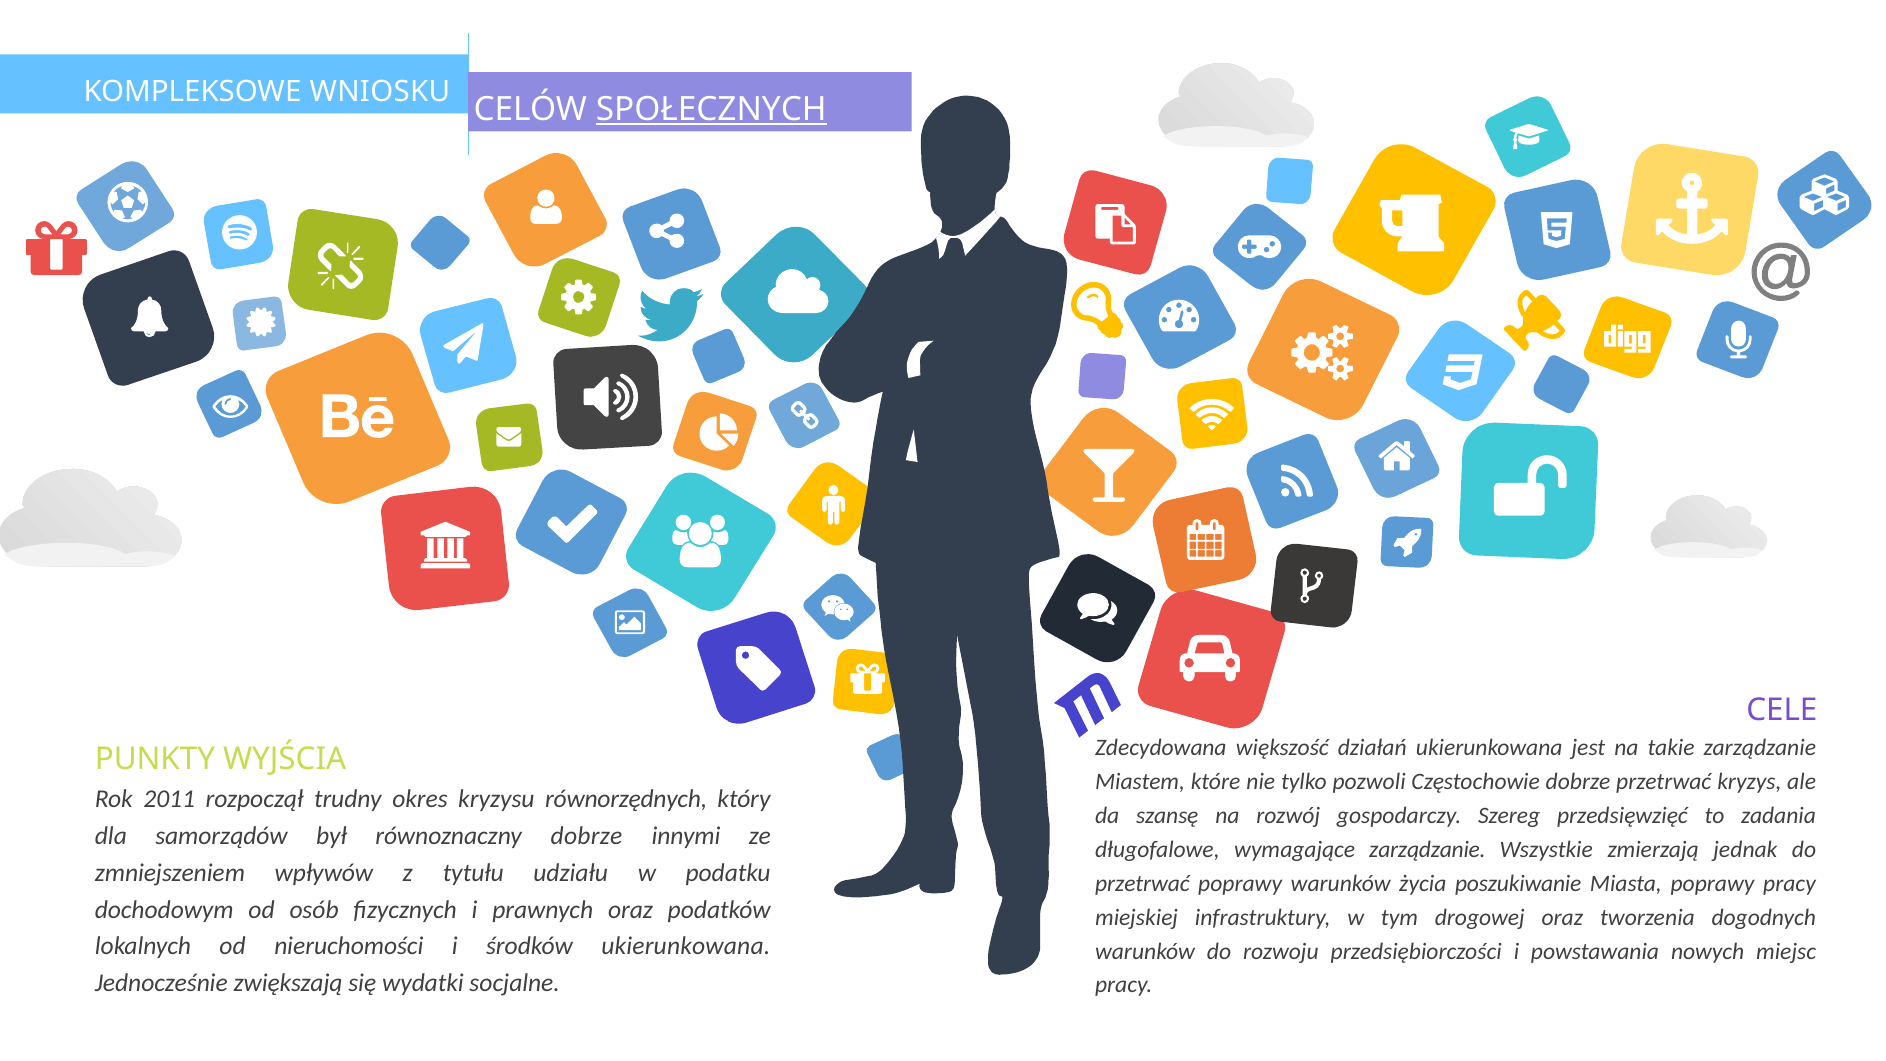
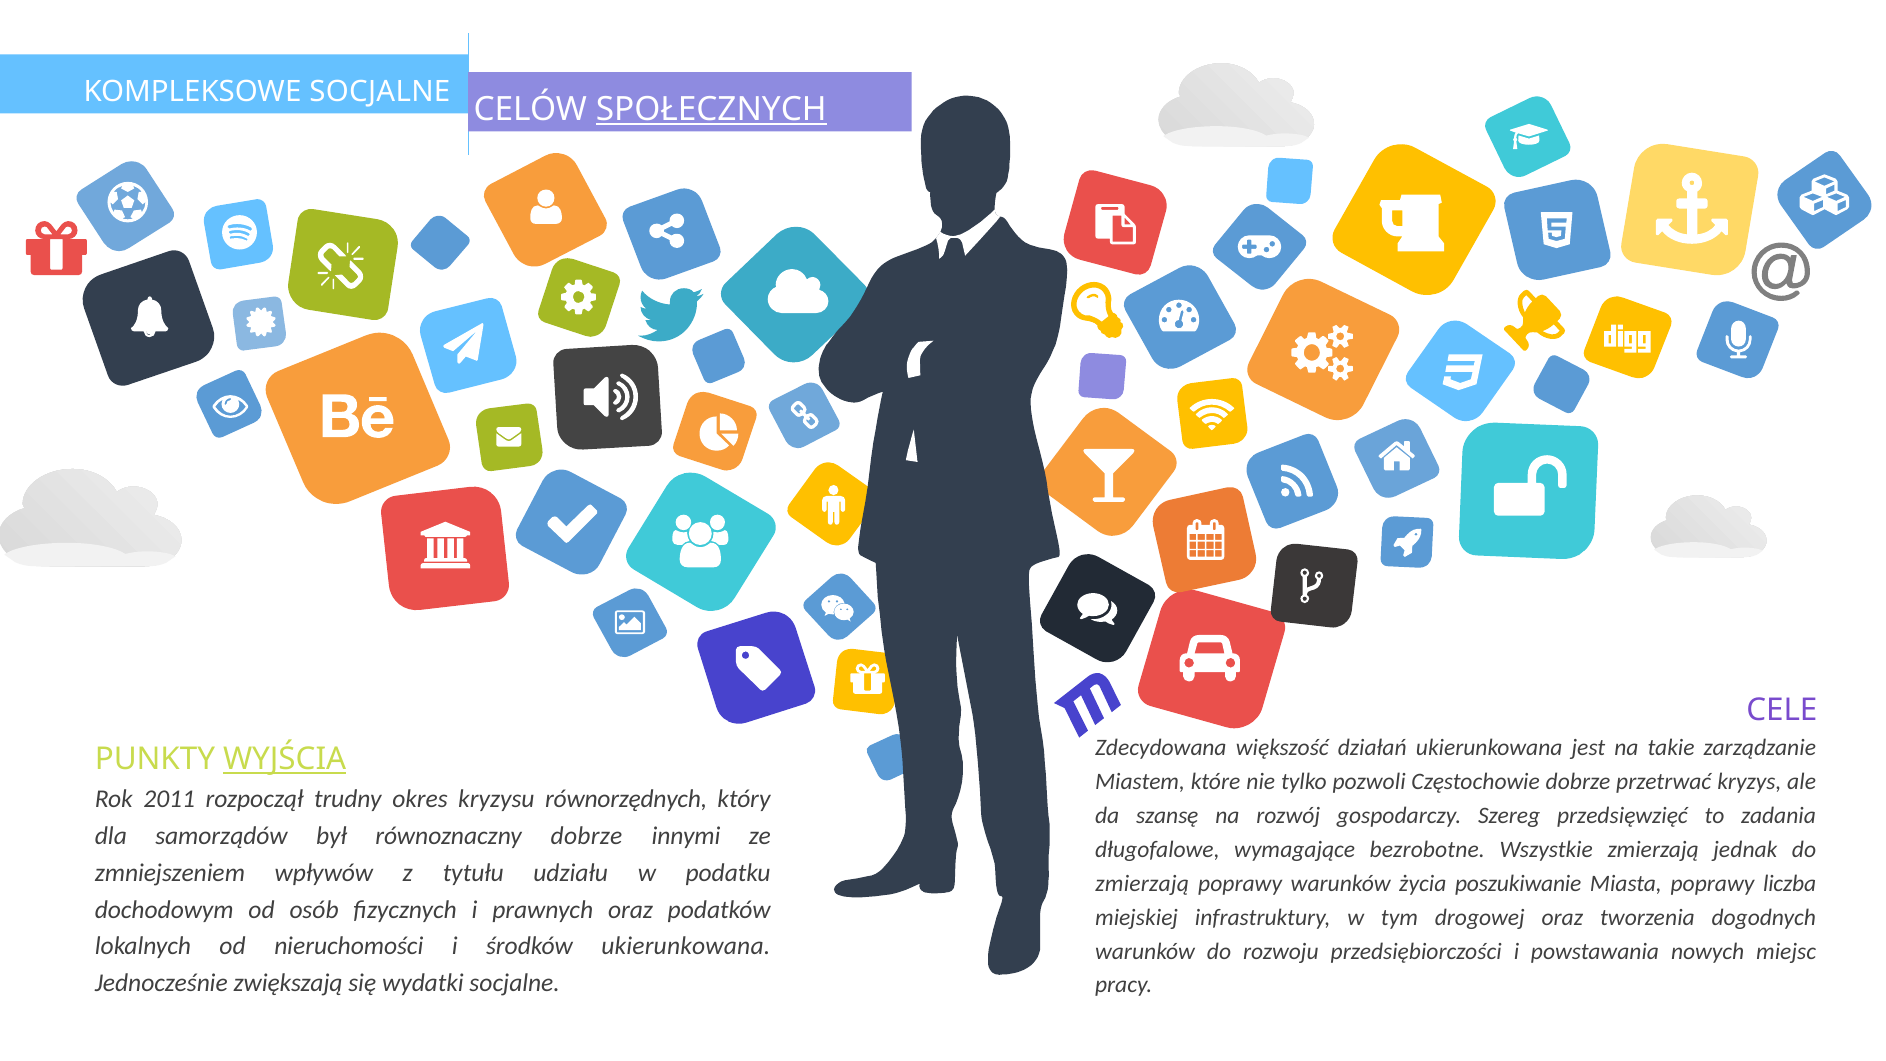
KOMPLEKSOWE WNIOSKU: WNIOSKU -> SOCJALNE
WYJŚCIA underline: none -> present
wymagające zarządzanie: zarządzanie -> bezrobotne
przetrwać at (1142, 883): przetrwać -> zmierzają
poprawy pracy: pracy -> liczba
